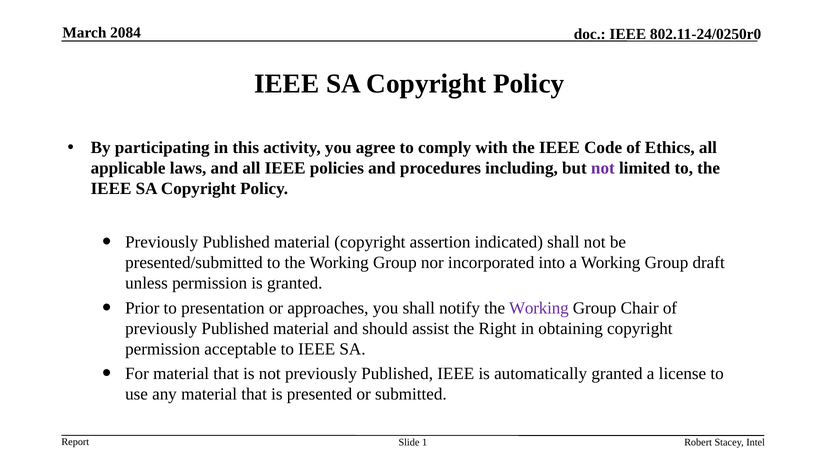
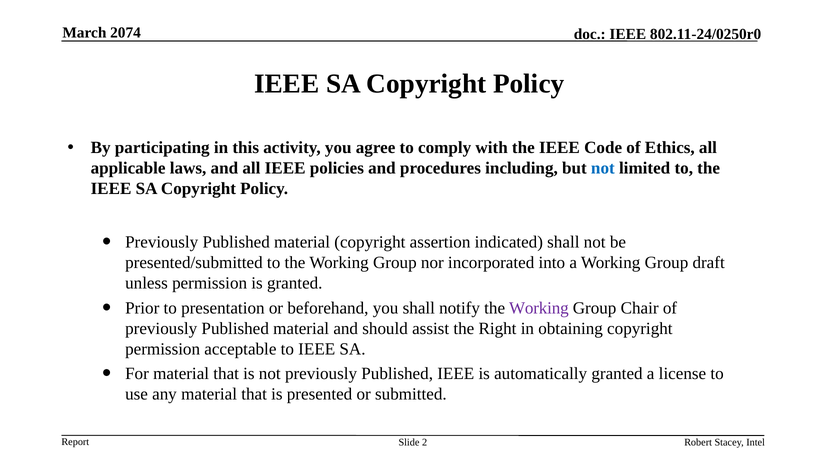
2084: 2084 -> 2074
not at (603, 168) colour: purple -> blue
approaches: approaches -> beforehand
1: 1 -> 2
